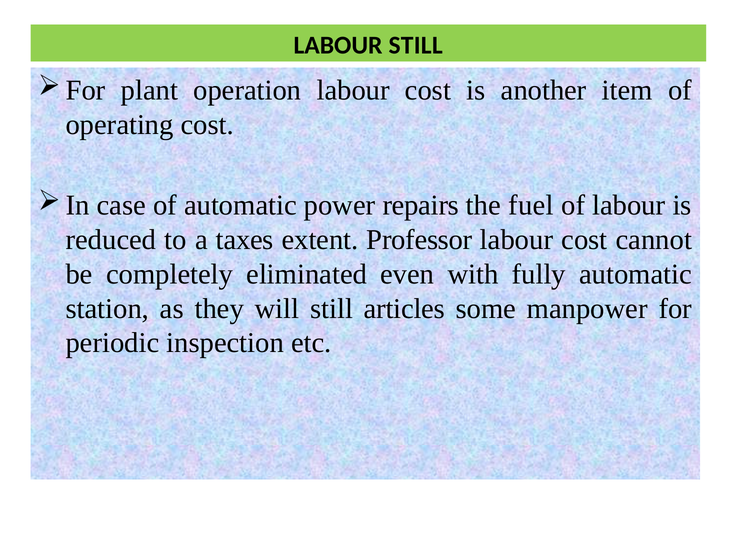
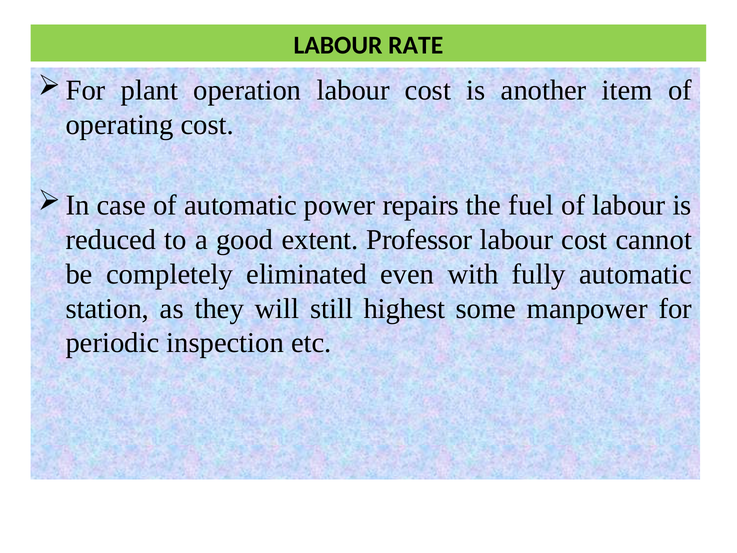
LABOUR STILL: STILL -> RATE
taxes: taxes -> good
articles: articles -> highest
